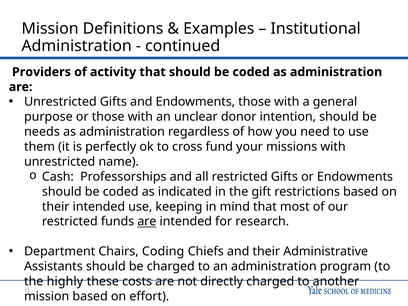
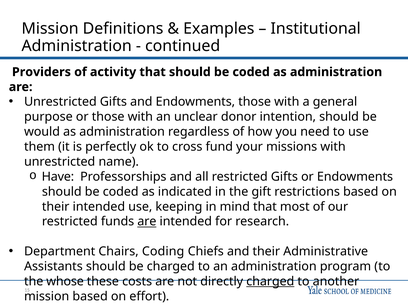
needs: needs -> would
Cash: Cash -> Have
highly: highly -> whose
charged at (270, 281) underline: none -> present
